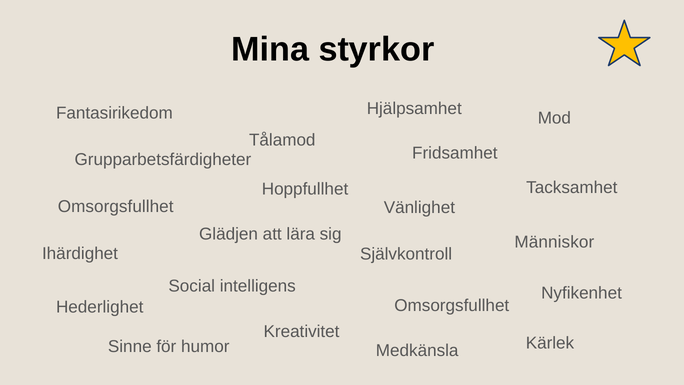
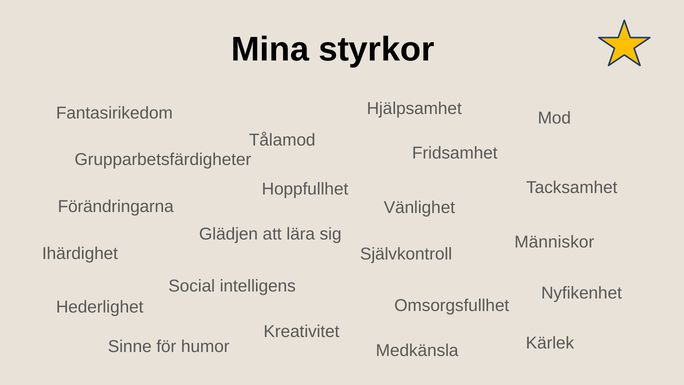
Omsorgsfullhet at (116, 206): Omsorgsfullhet -> Förändringarna
